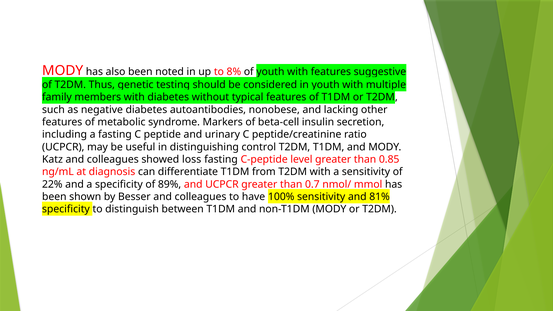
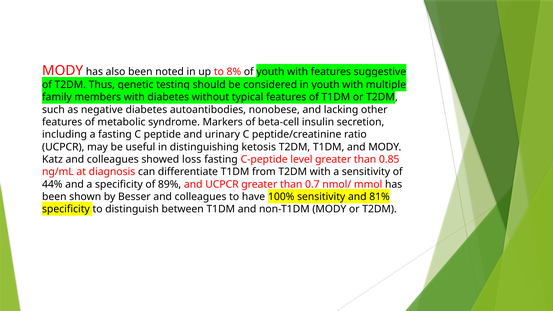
control: control -> ketosis
22%: 22% -> 44%
